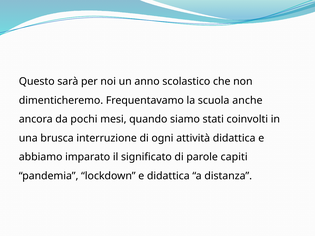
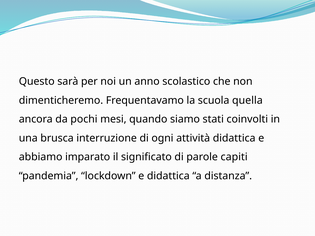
anche: anche -> quella
